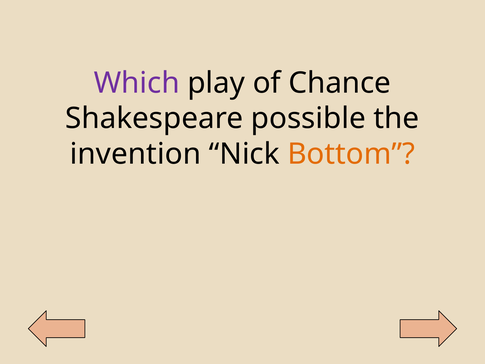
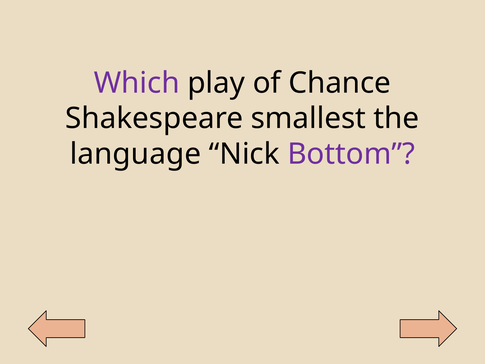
possible: possible -> smallest
invention: invention -> language
Bottom colour: orange -> purple
